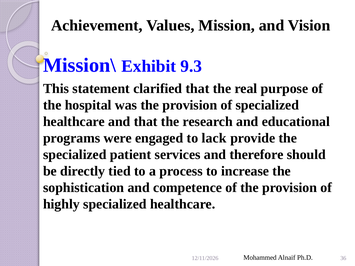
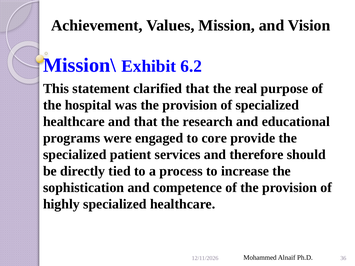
9.3: 9.3 -> 6.2
lack: lack -> core
